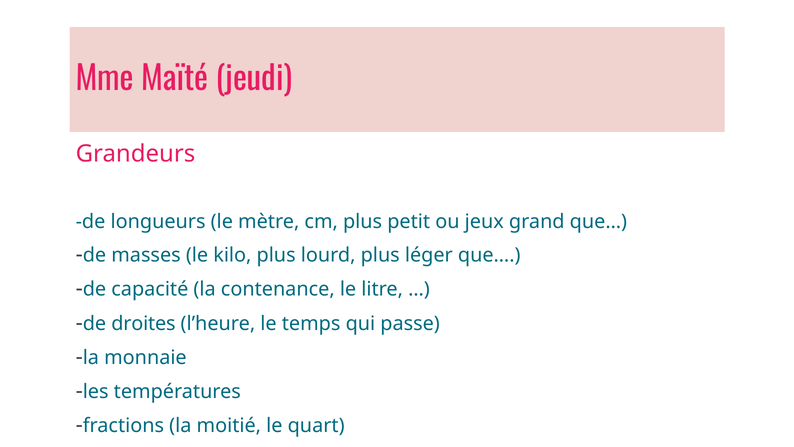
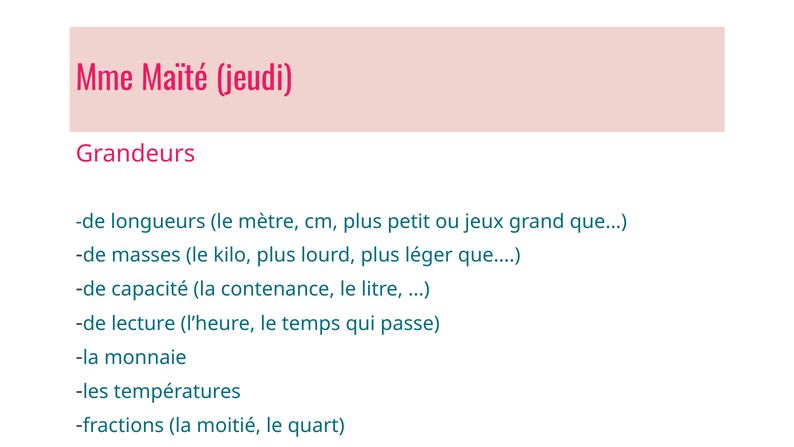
droites: droites -> lecture
